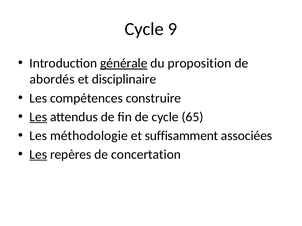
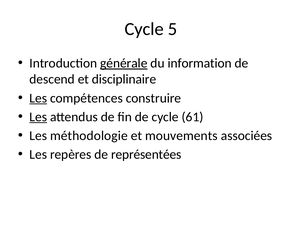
9: 9 -> 5
proposition: proposition -> information
abordés: abordés -> descend
Les at (38, 98) underline: none -> present
65: 65 -> 61
suffisamment: suffisamment -> mouvements
Les at (38, 155) underline: present -> none
concertation: concertation -> représentées
